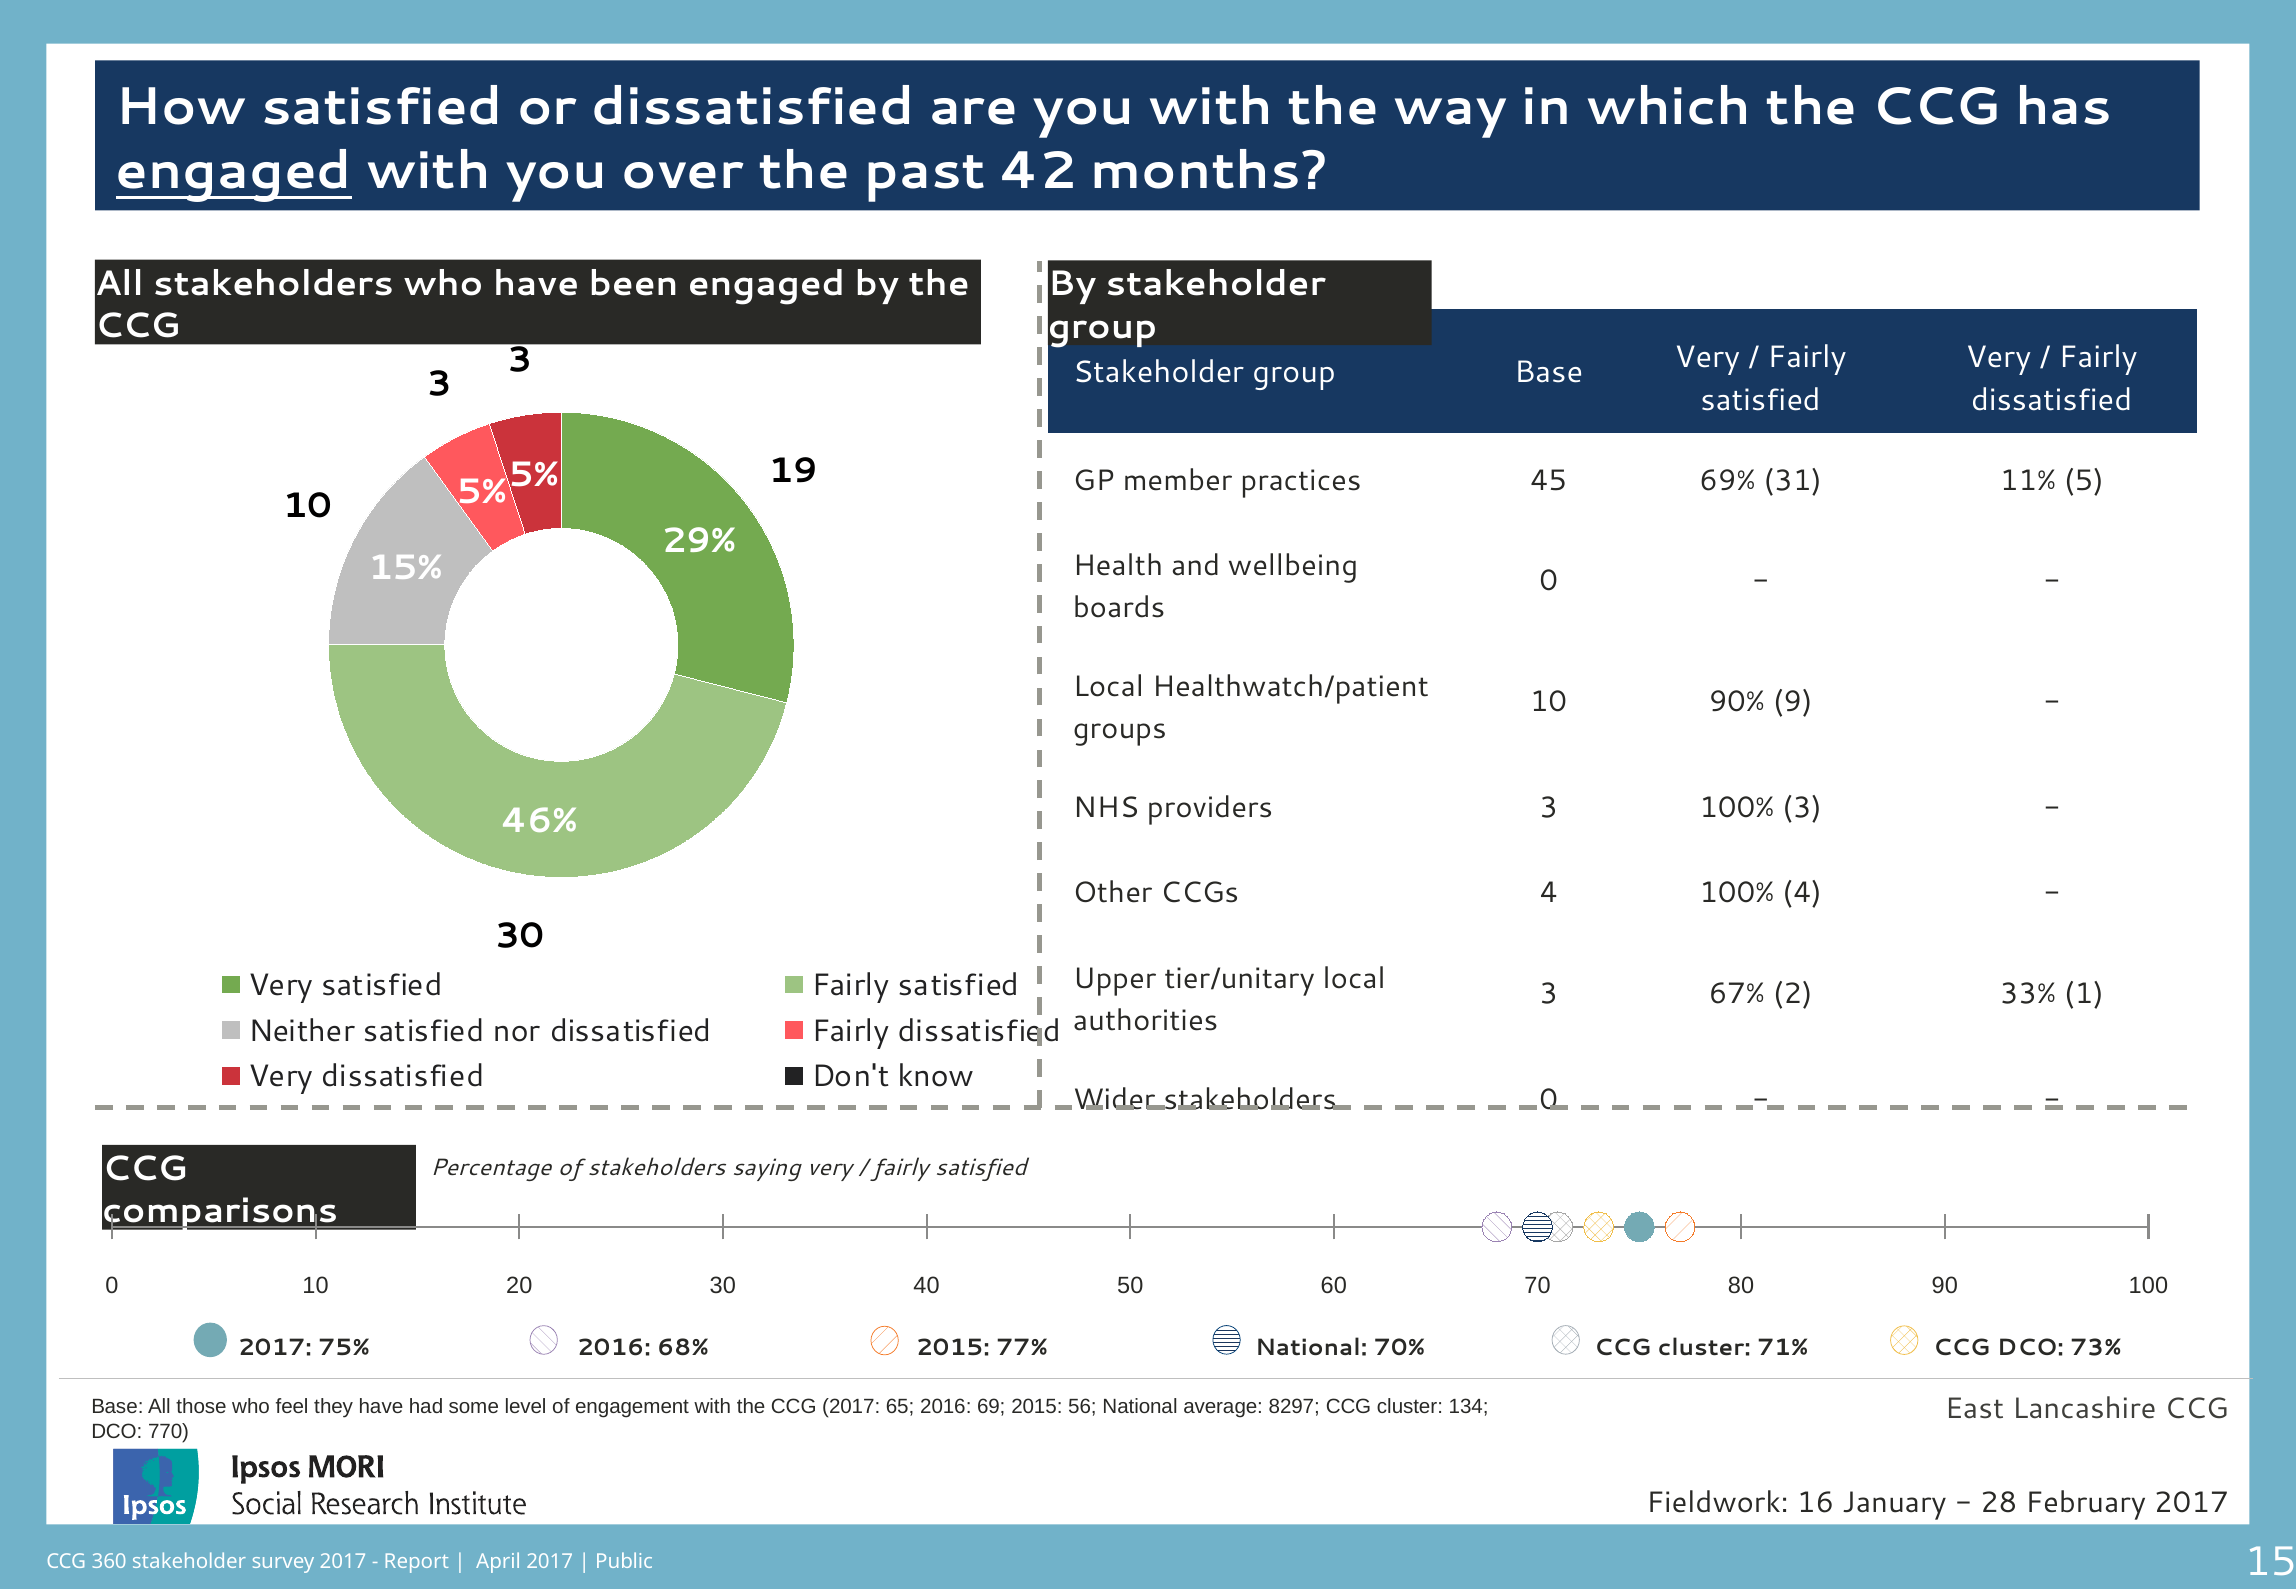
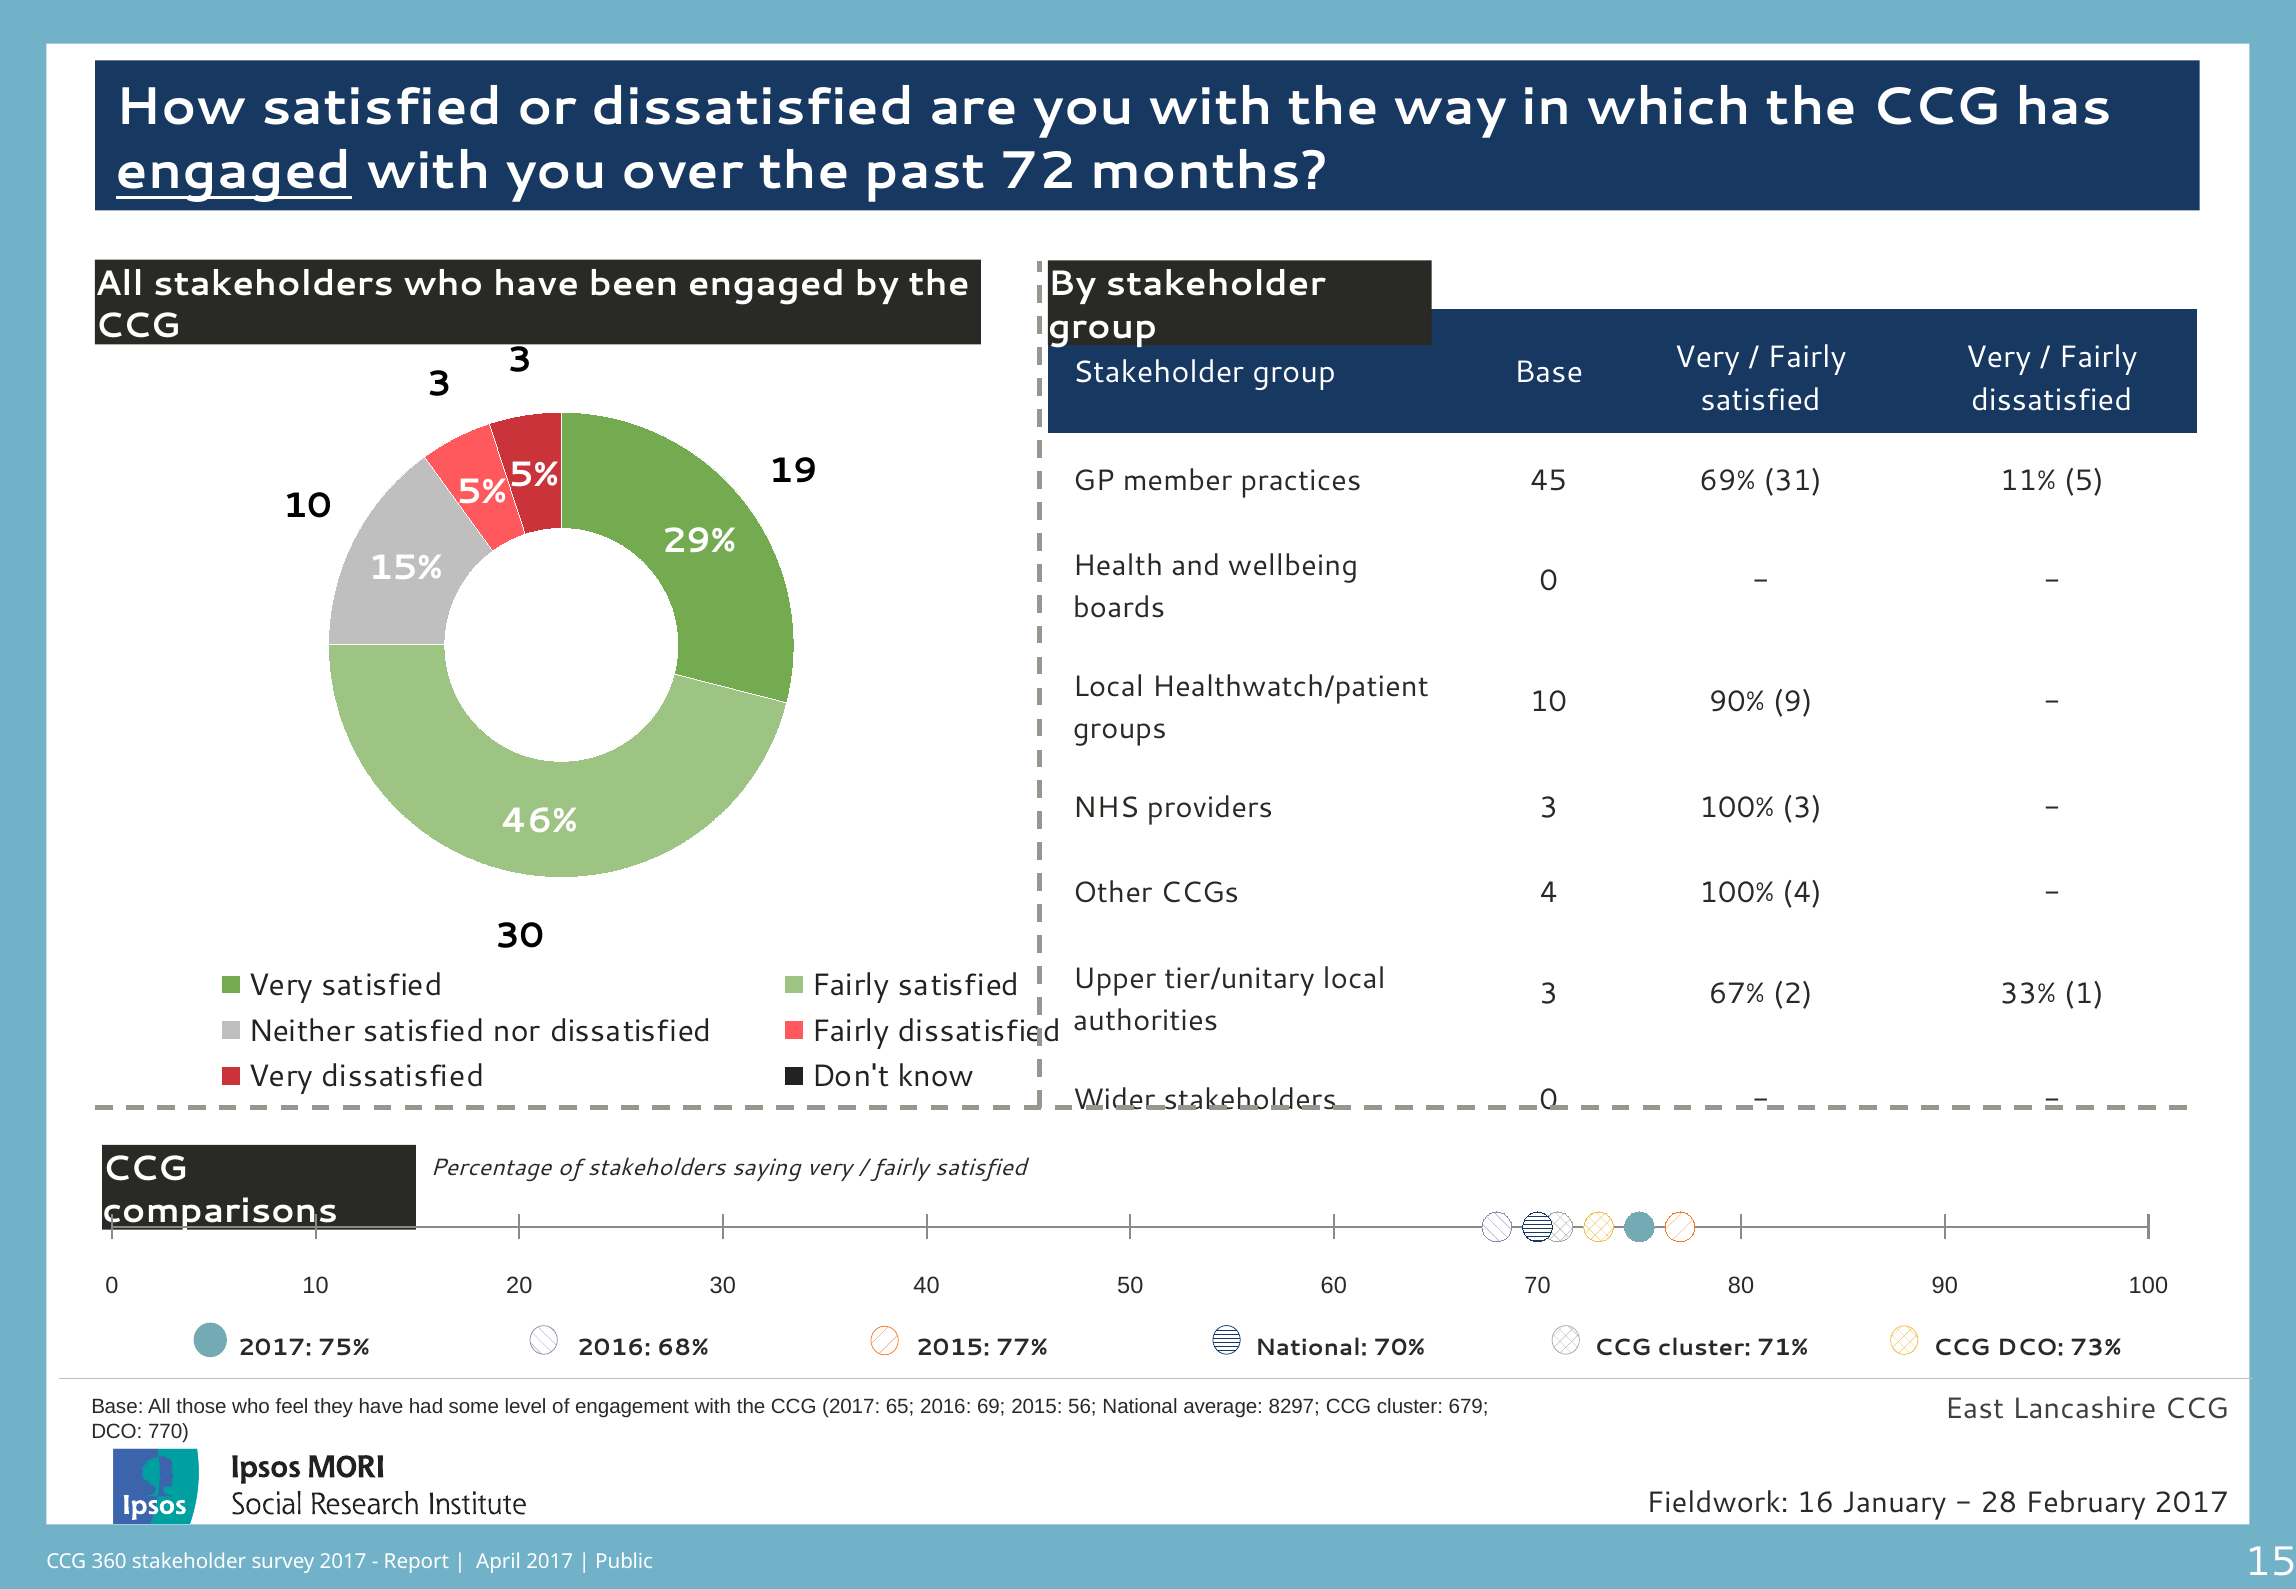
42: 42 -> 72
134: 134 -> 679
